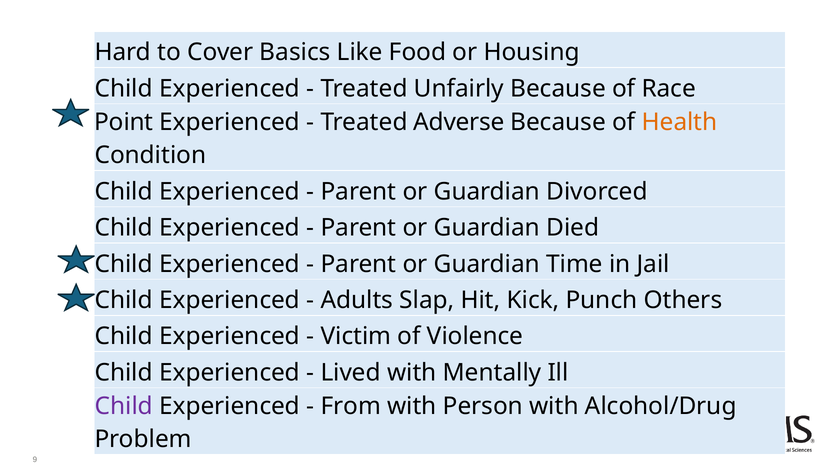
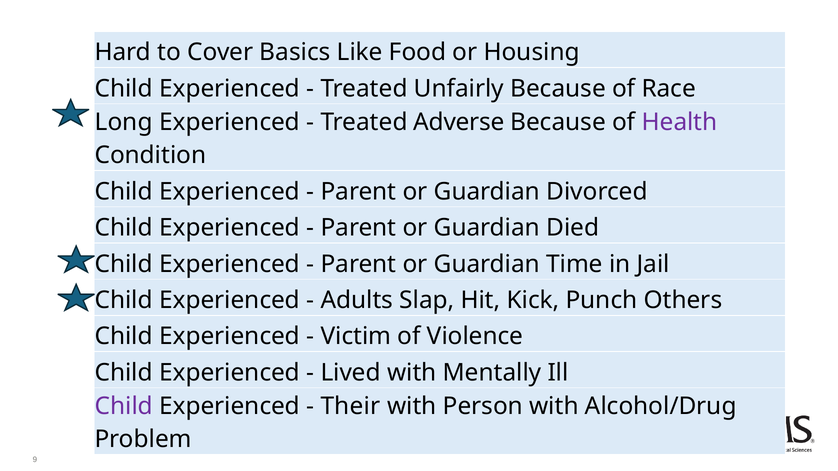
Point: Point -> Long
Health colour: orange -> purple
From: From -> Their
